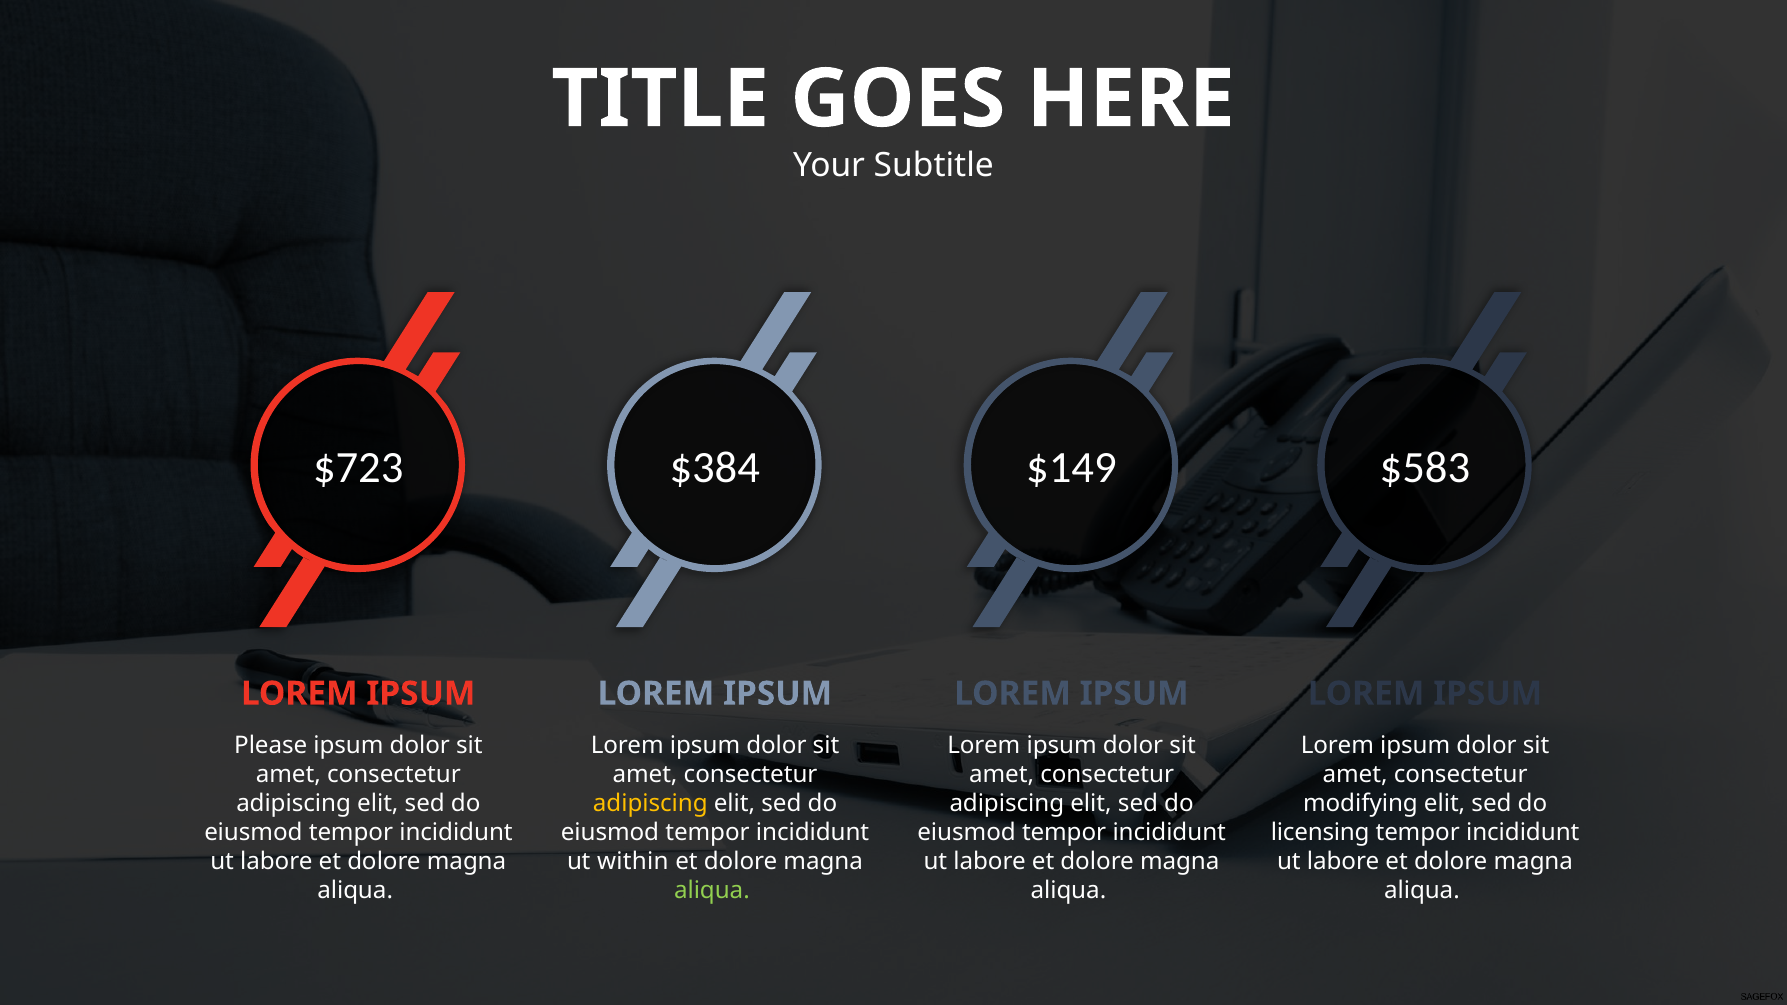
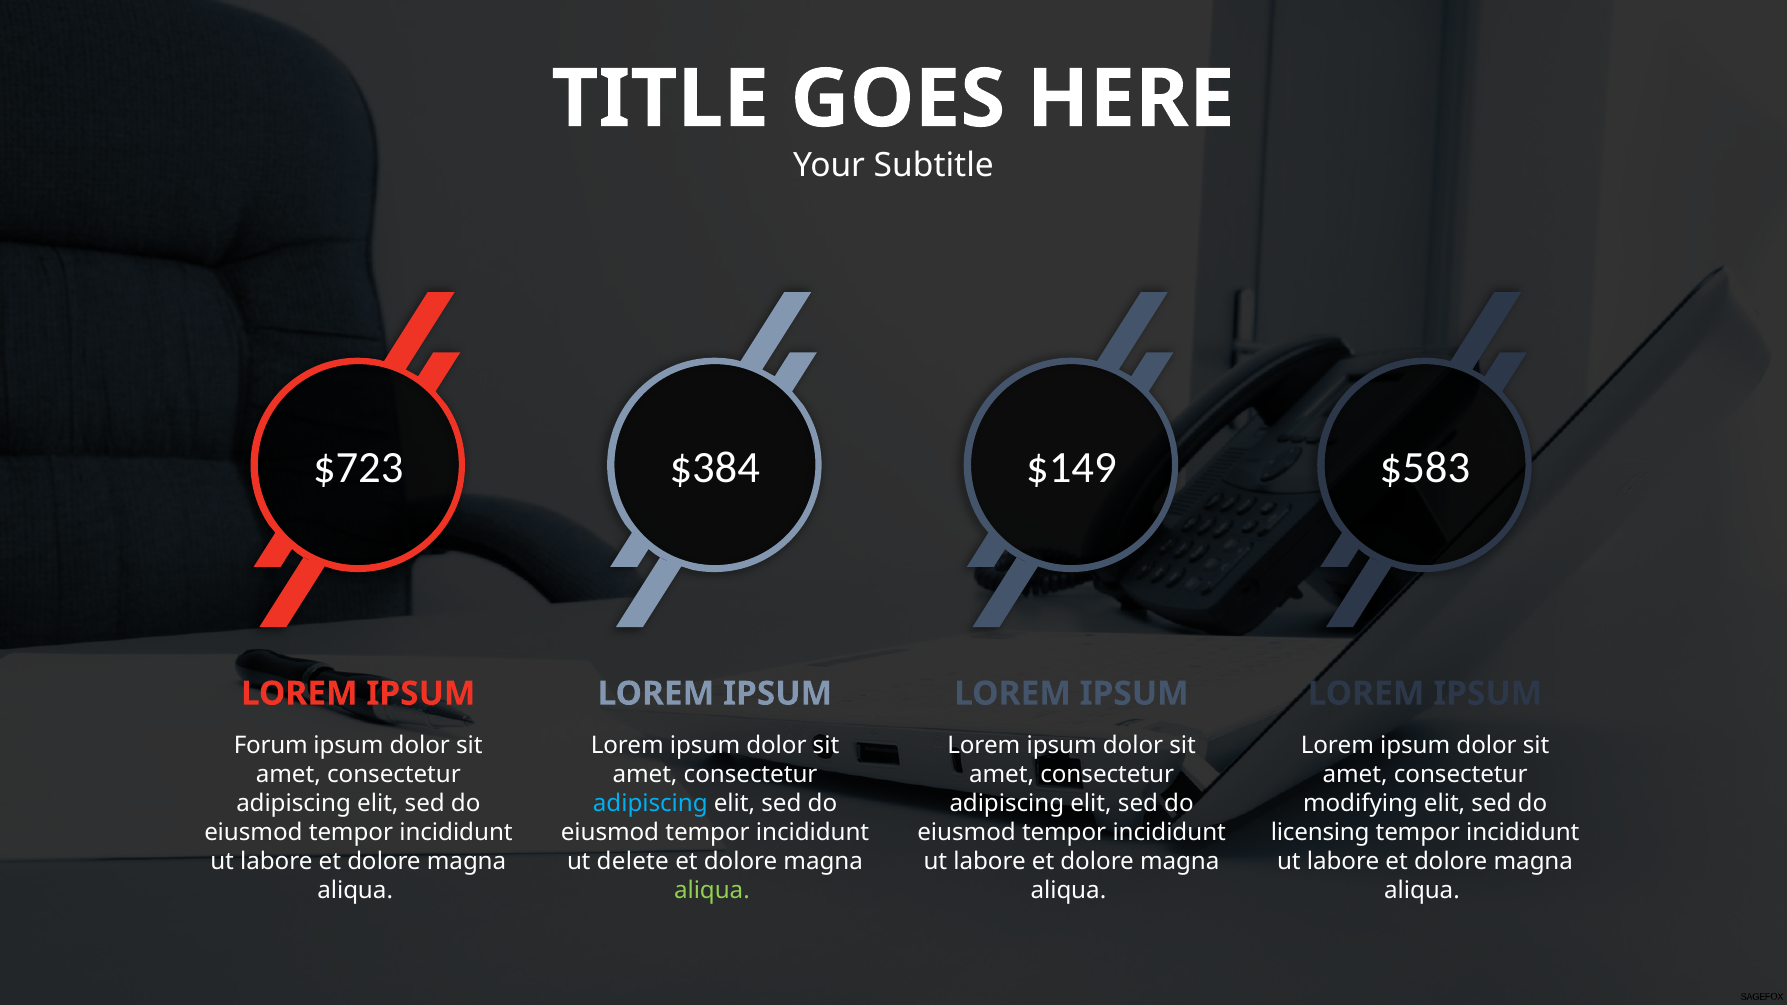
Please: Please -> Forum
adipiscing at (650, 804) colour: yellow -> light blue
within: within -> delete
